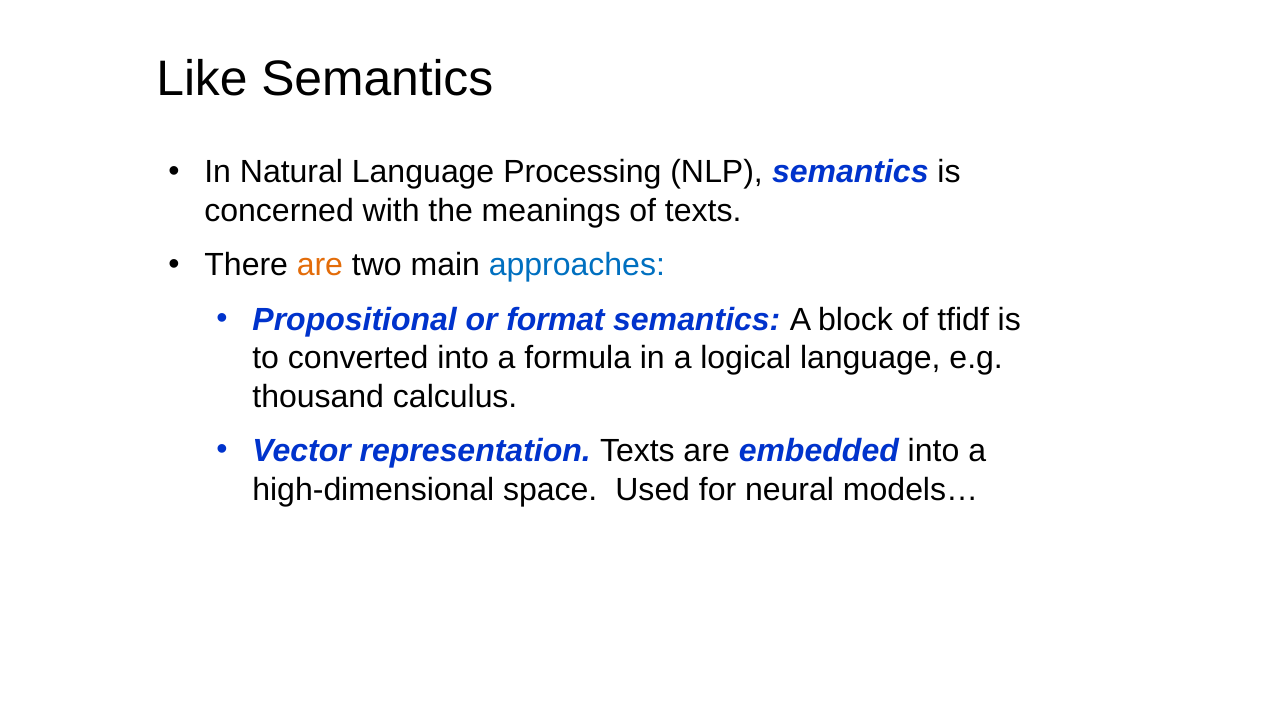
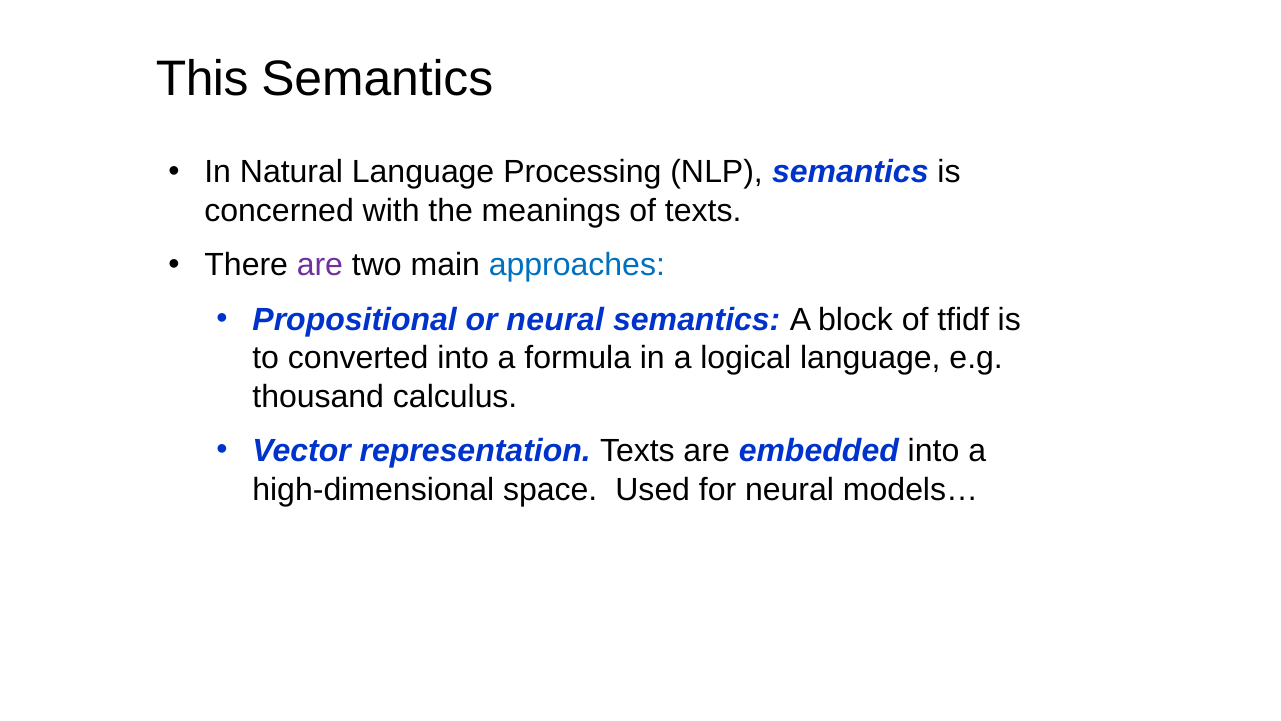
Like: Like -> This
are at (320, 265) colour: orange -> purple
or format: format -> neural
